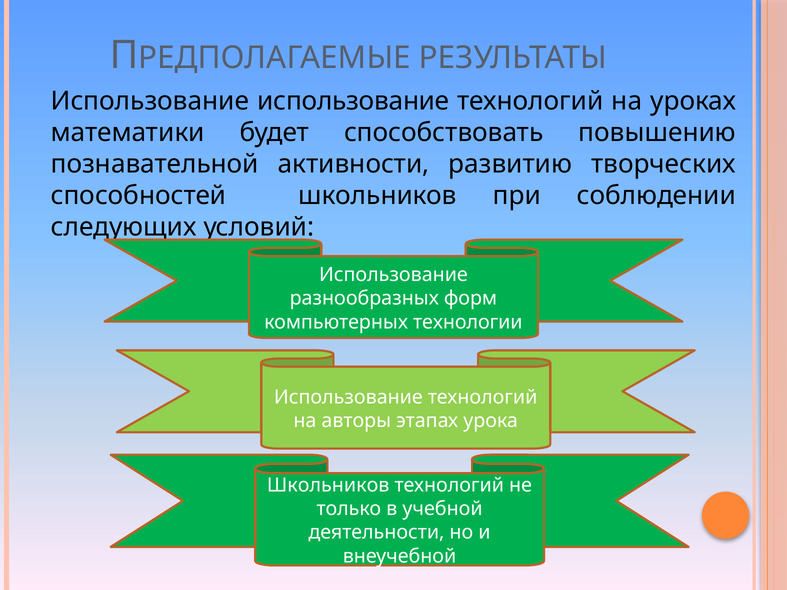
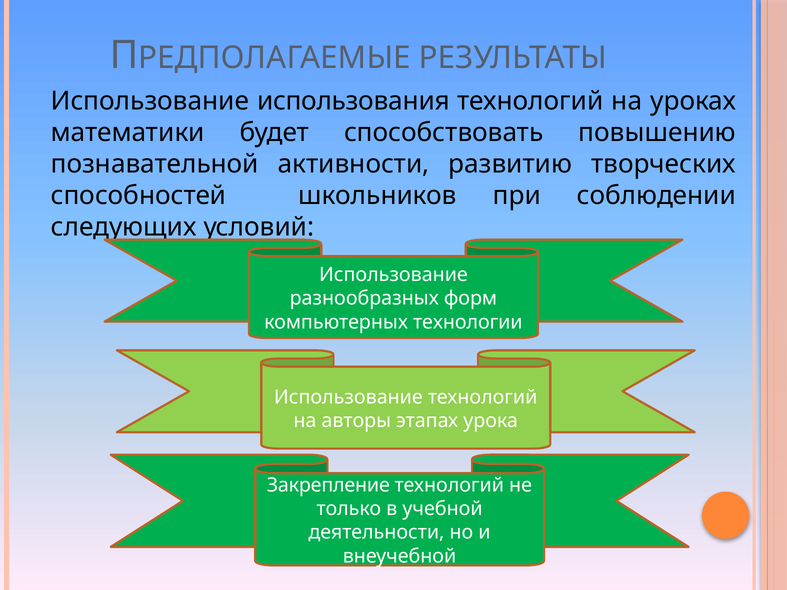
Использование использование: использование -> использования
Школьников at (328, 485): Школьников -> Закрепление
